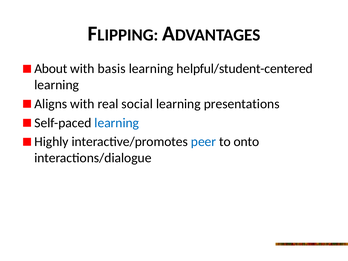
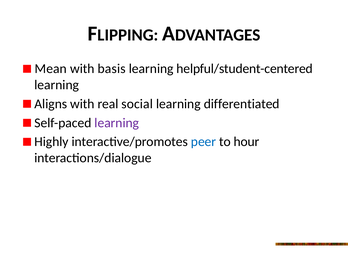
About: About -> Mean
presentations: presentations -> differentiated
learning at (117, 123) colour: blue -> purple
onto: onto -> hour
